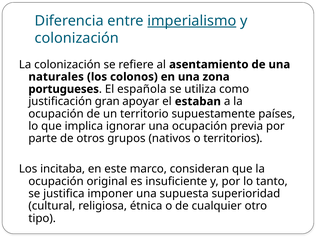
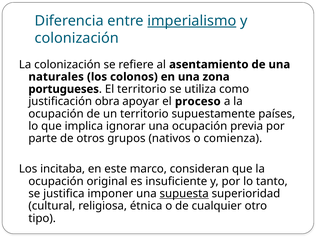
El española: española -> territorio
gran: gran -> obra
estaban: estaban -> proceso
territorios: territorios -> comienza
supuesta underline: none -> present
